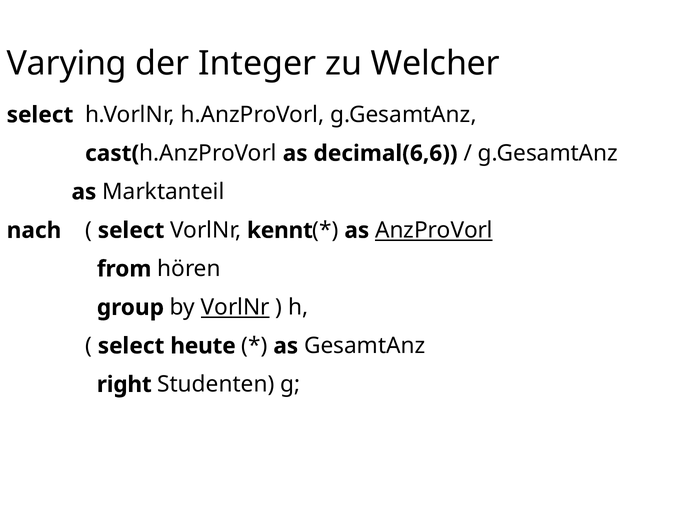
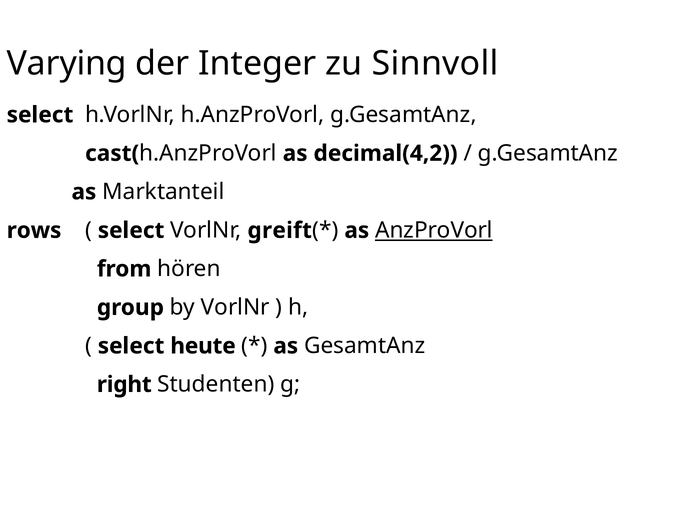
Welcher: Welcher -> Sinnvoll
decimal(6,6: decimal(6,6 -> decimal(4,2
nach: nach -> rows
kennt: kennt -> greift
VorlNr at (235, 307) underline: present -> none
